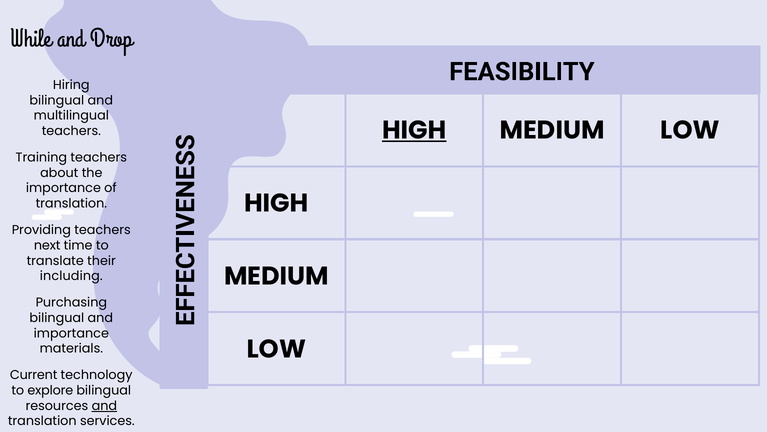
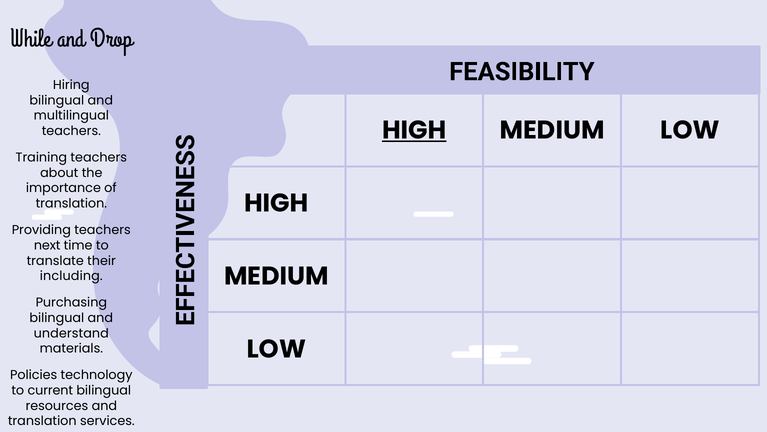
importance at (71, 333): importance -> understand
Current: Current -> Policies
explore: explore -> current
and at (104, 405) underline: present -> none
